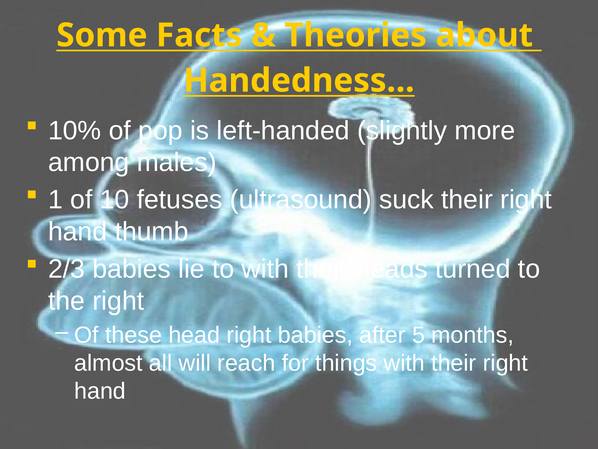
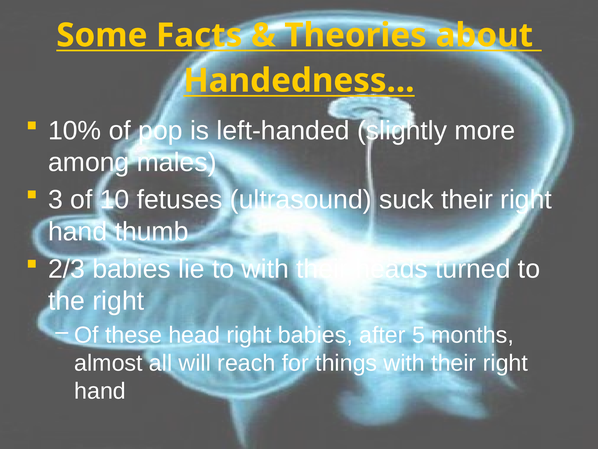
1: 1 -> 3
